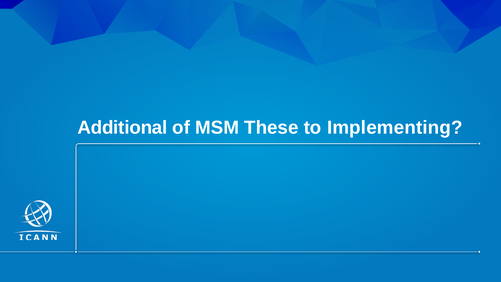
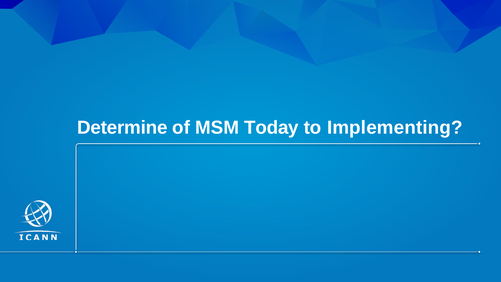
Additional: Additional -> Determine
These: These -> Today
